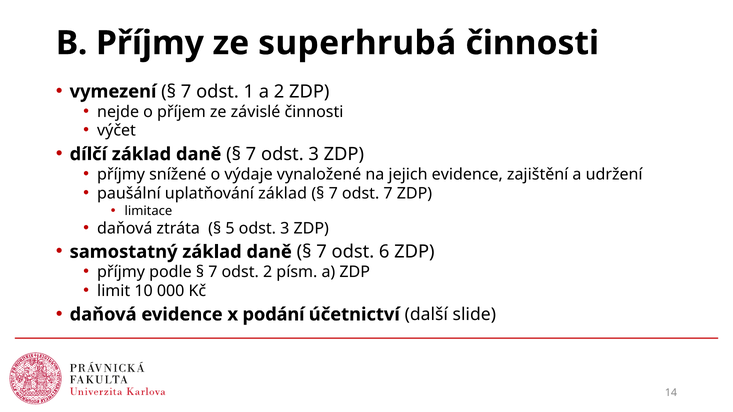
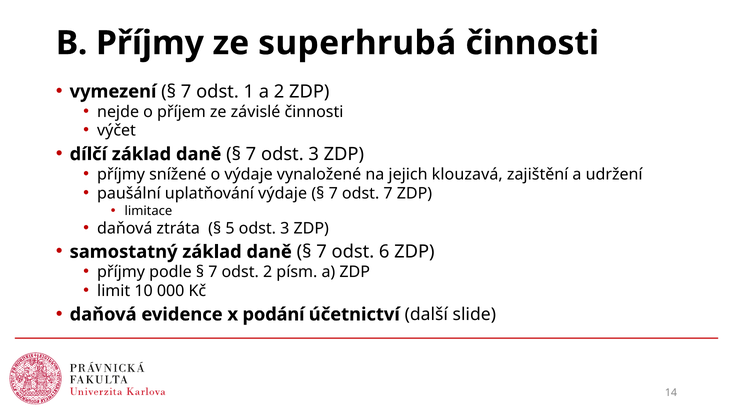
jejich evidence: evidence -> klouzavá
uplatňování základ: základ -> výdaje
